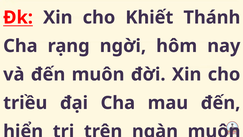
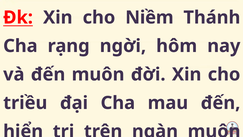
Khiết: Khiết -> Niềm
